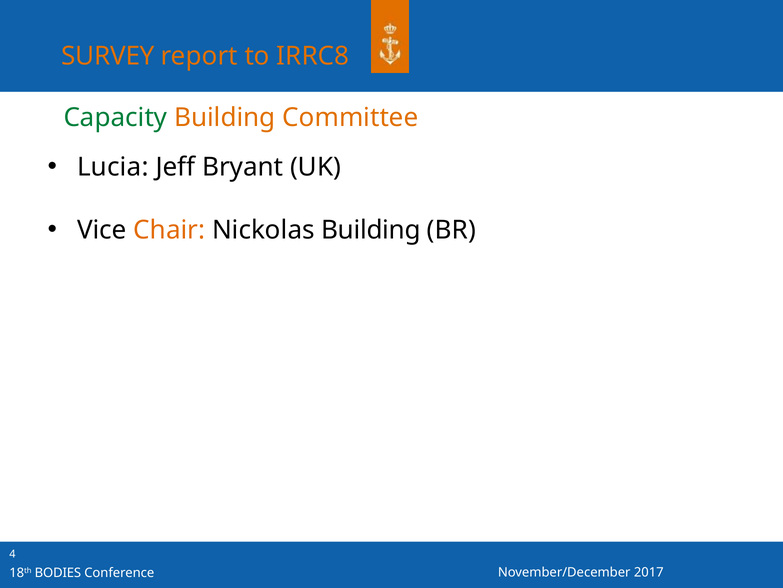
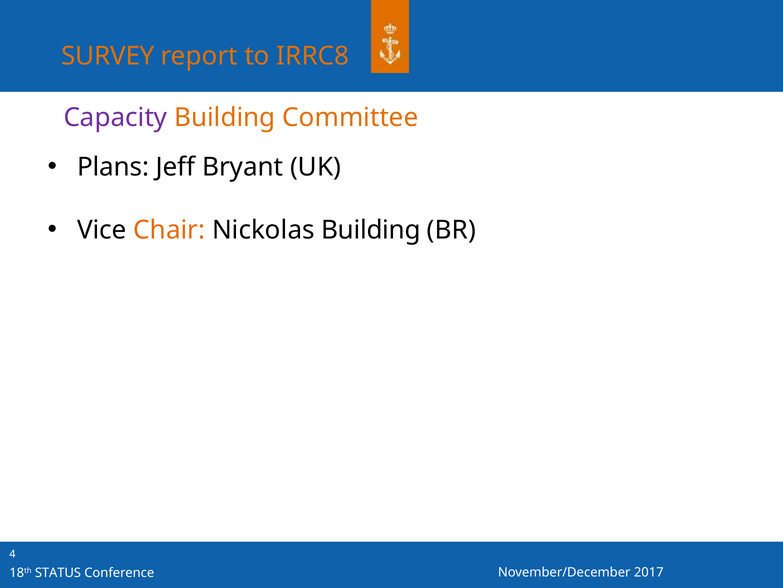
Capacity colour: green -> purple
Lucia: Lucia -> Plans
BODIES: BODIES -> STATUS
